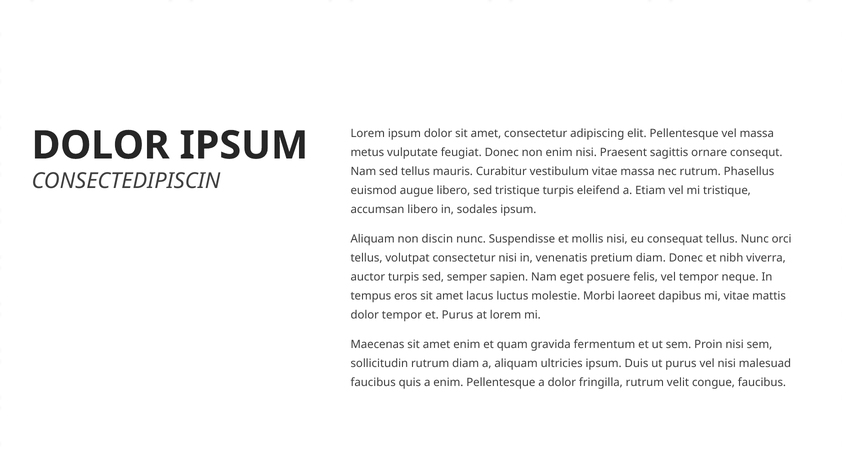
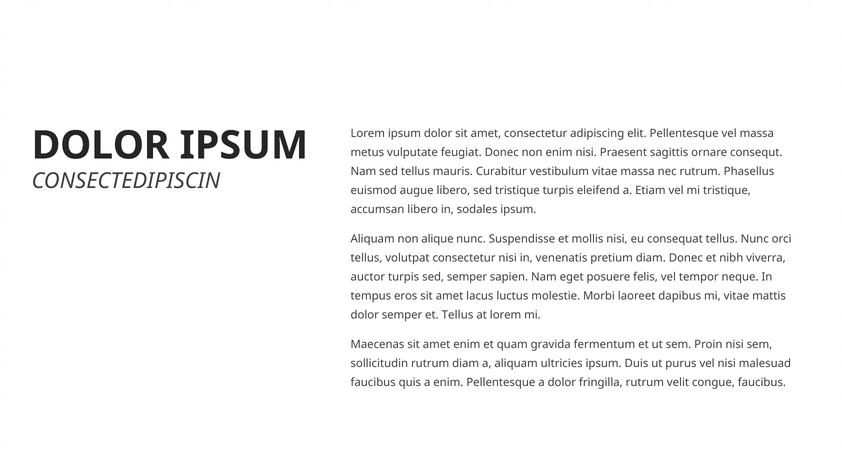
discin: discin -> alique
dolor tempor: tempor -> semper
et Purus: Purus -> Tellus
